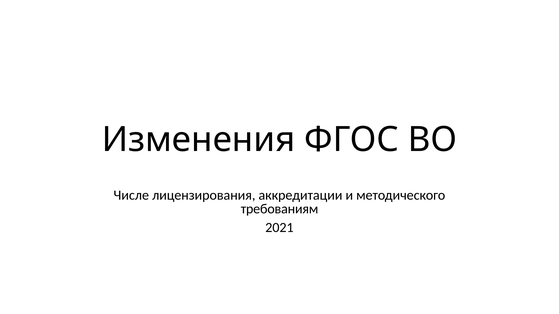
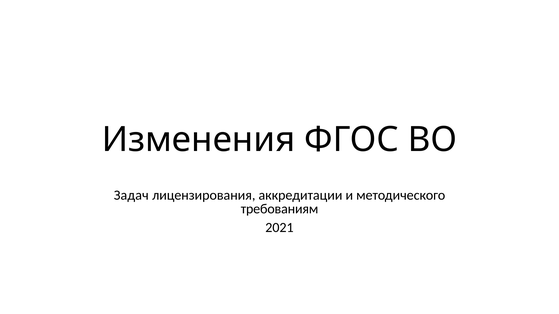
Числе: Числе -> Задач
